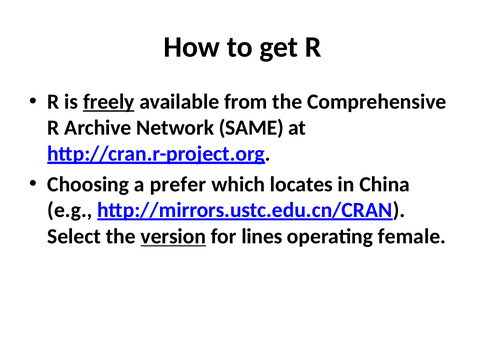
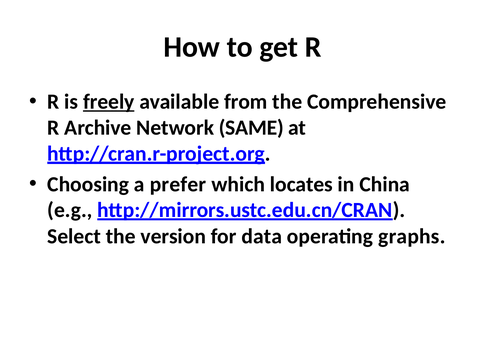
version underline: present -> none
lines: lines -> data
female: female -> graphs
